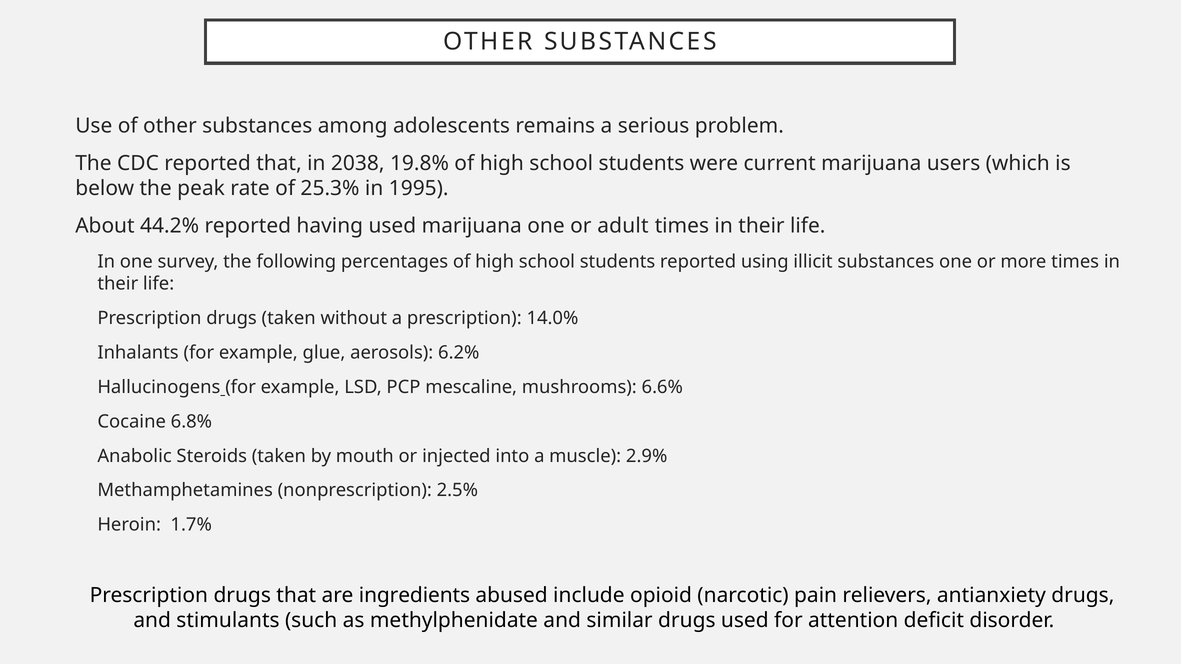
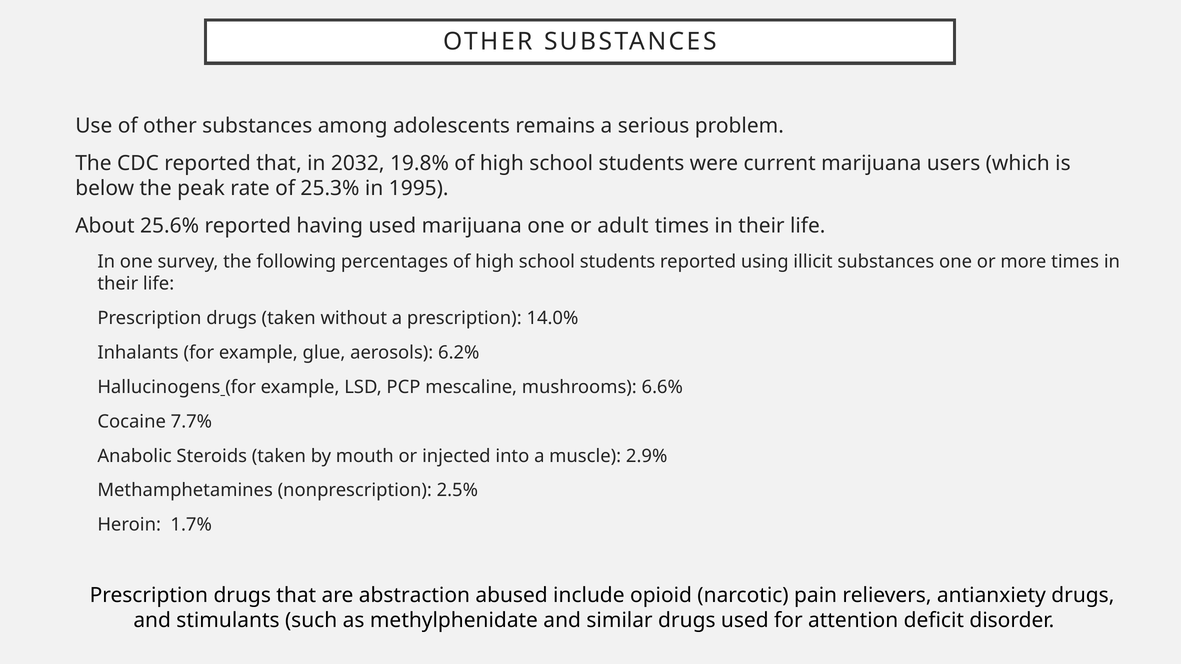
2038: 2038 -> 2032
44.2%: 44.2% -> 25.6%
6.8%: 6.8% -> 7.7%
ingredients: ingredients -> abstraction
